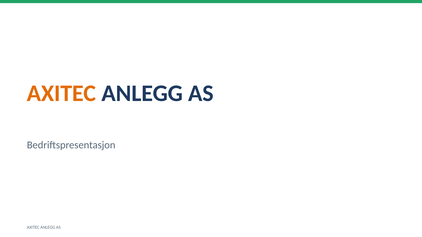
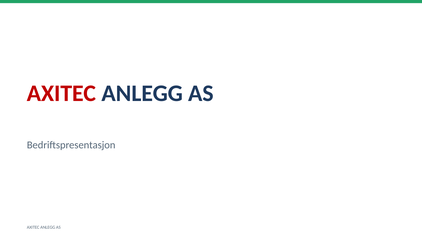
AXITEC at (62, 94) colour: orange -> red
